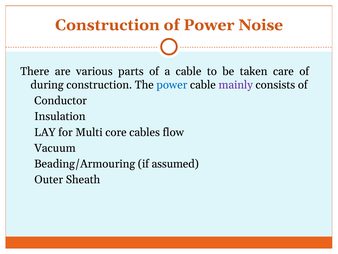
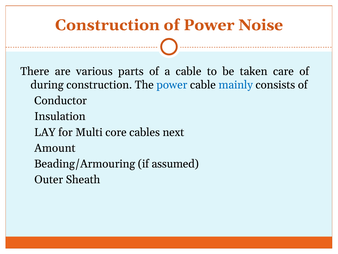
mainly colour: purple -> blue
flow: flow -> next
Vacuum: Vacuum -> Amount
